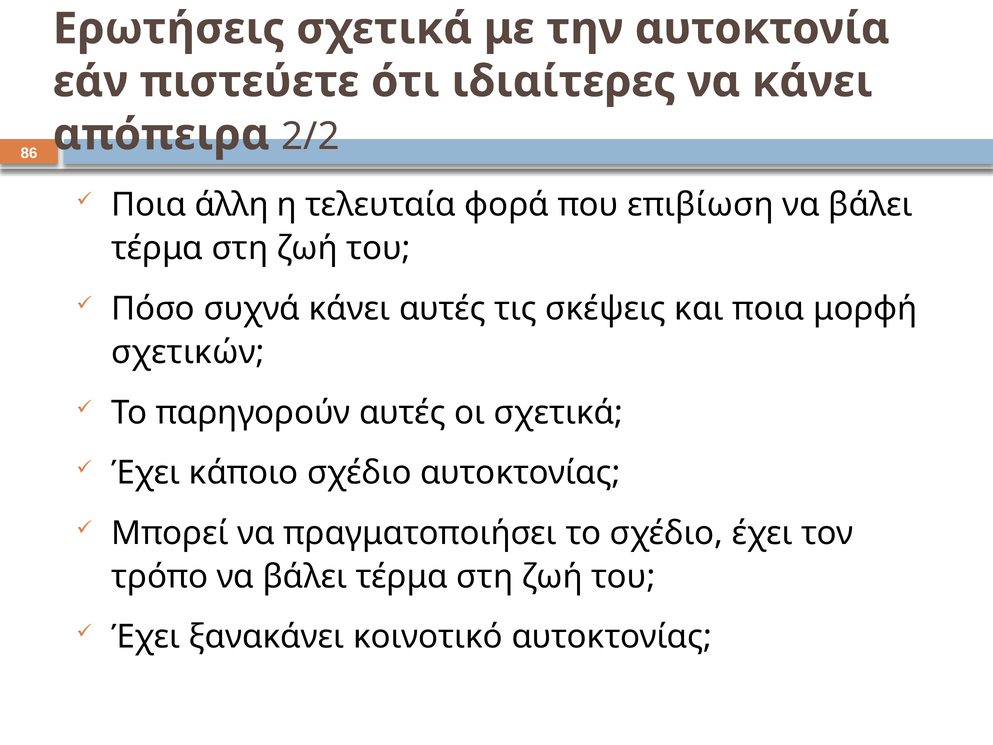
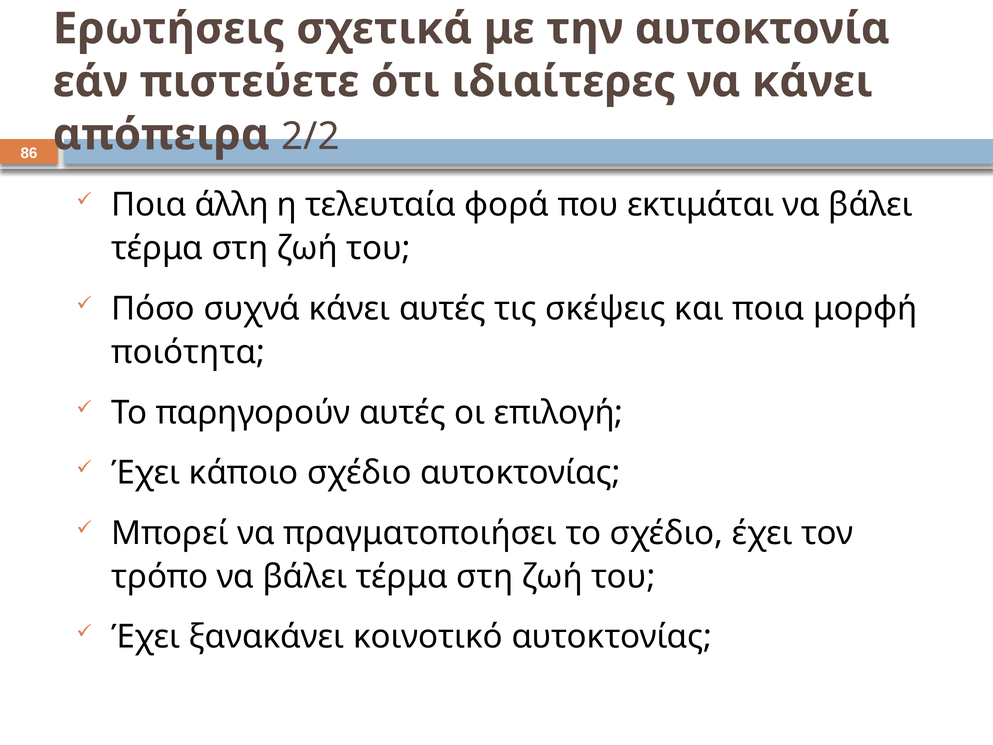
επιβίωση: επιβίωση -> εκτιμάται
σχετικών: σχετικών -> ποιότητα
οι σχετικά: σχετικά -> επιλογή
